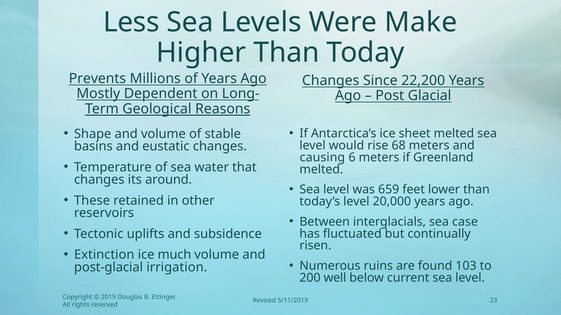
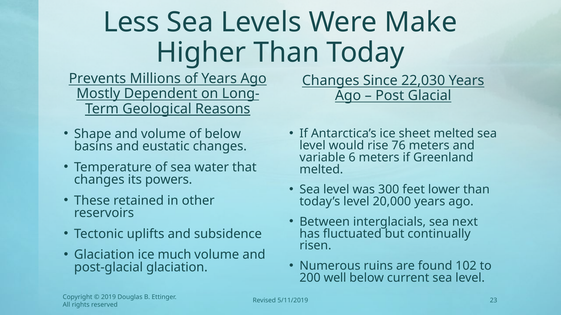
22,200: 22,200 -> 22,030
of stable: stable -> below
68: 68 -> 76
causing: causing -> variable
around: around -> powers
659: 659 -> 300
case: case -> next
Extinction at (104, 255): Extinction -> Glaciation
103: 103 -> 102
post-glacial irrigation: irrigation -> glaciation
